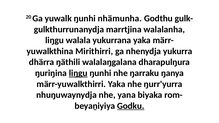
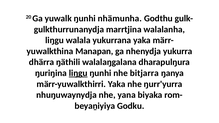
Mirithirri: Mirithirri -> Manapan
ŋarraku: ŋarraku -> bitjarra
Godku underline: present -> none
